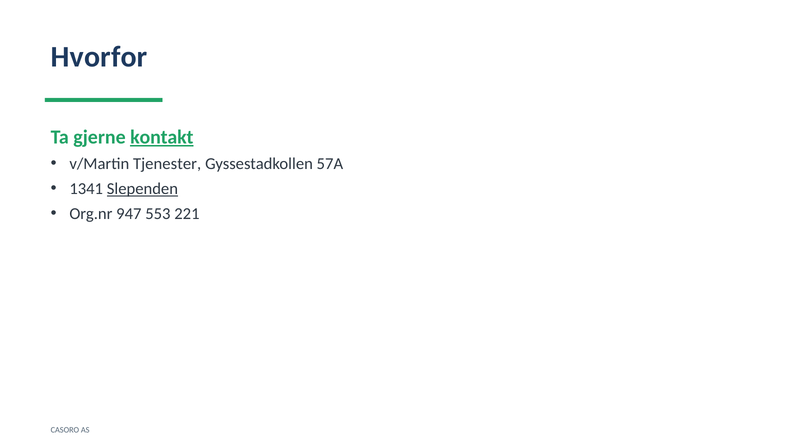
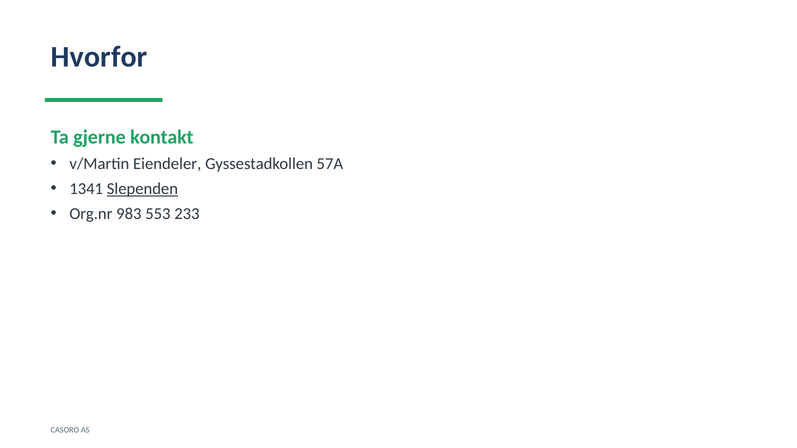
kontakt underline: present -> none
Tjenester: Tjenester -> Eiendeler
947: 947 -> 983
221: 221 -> 233
